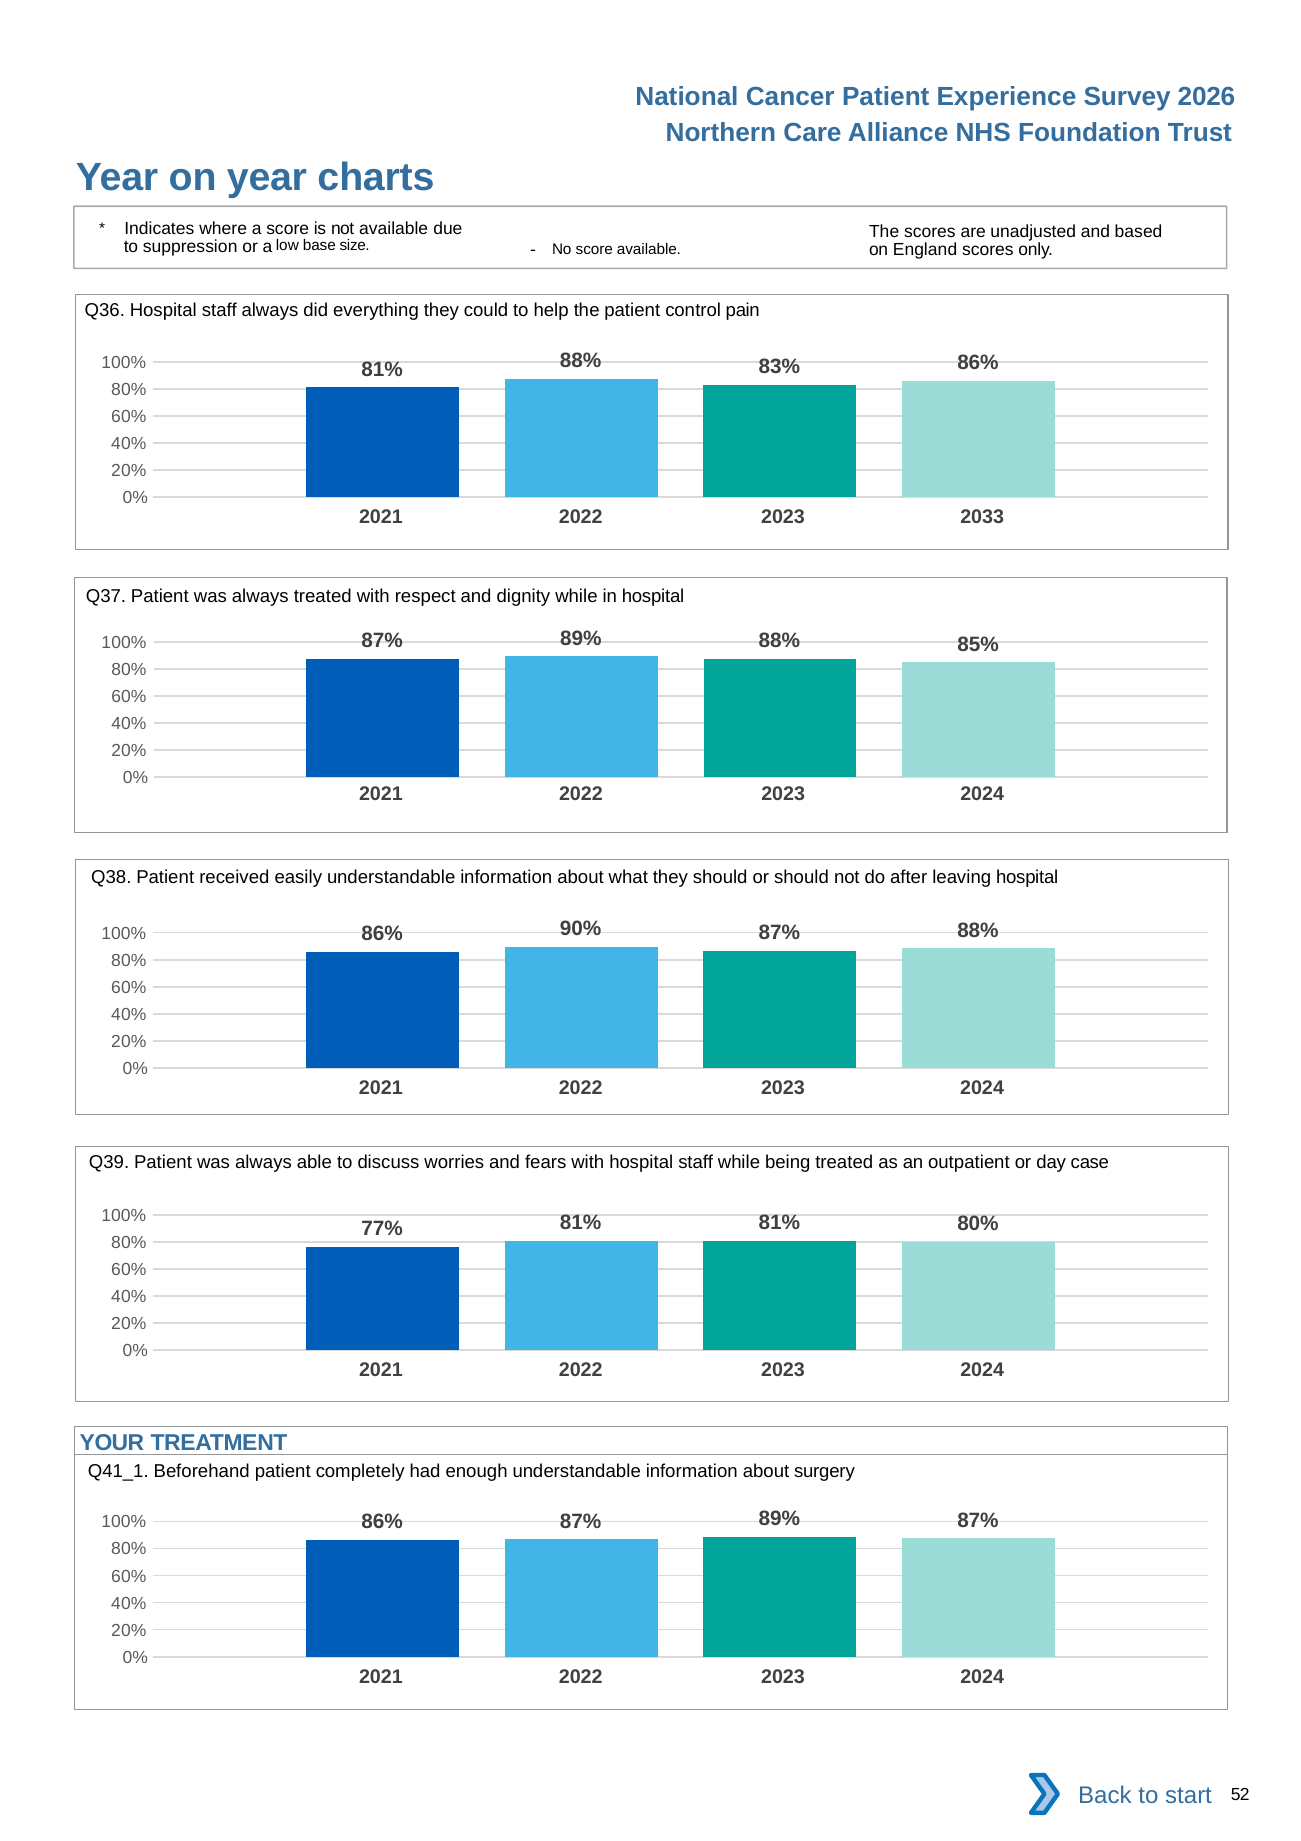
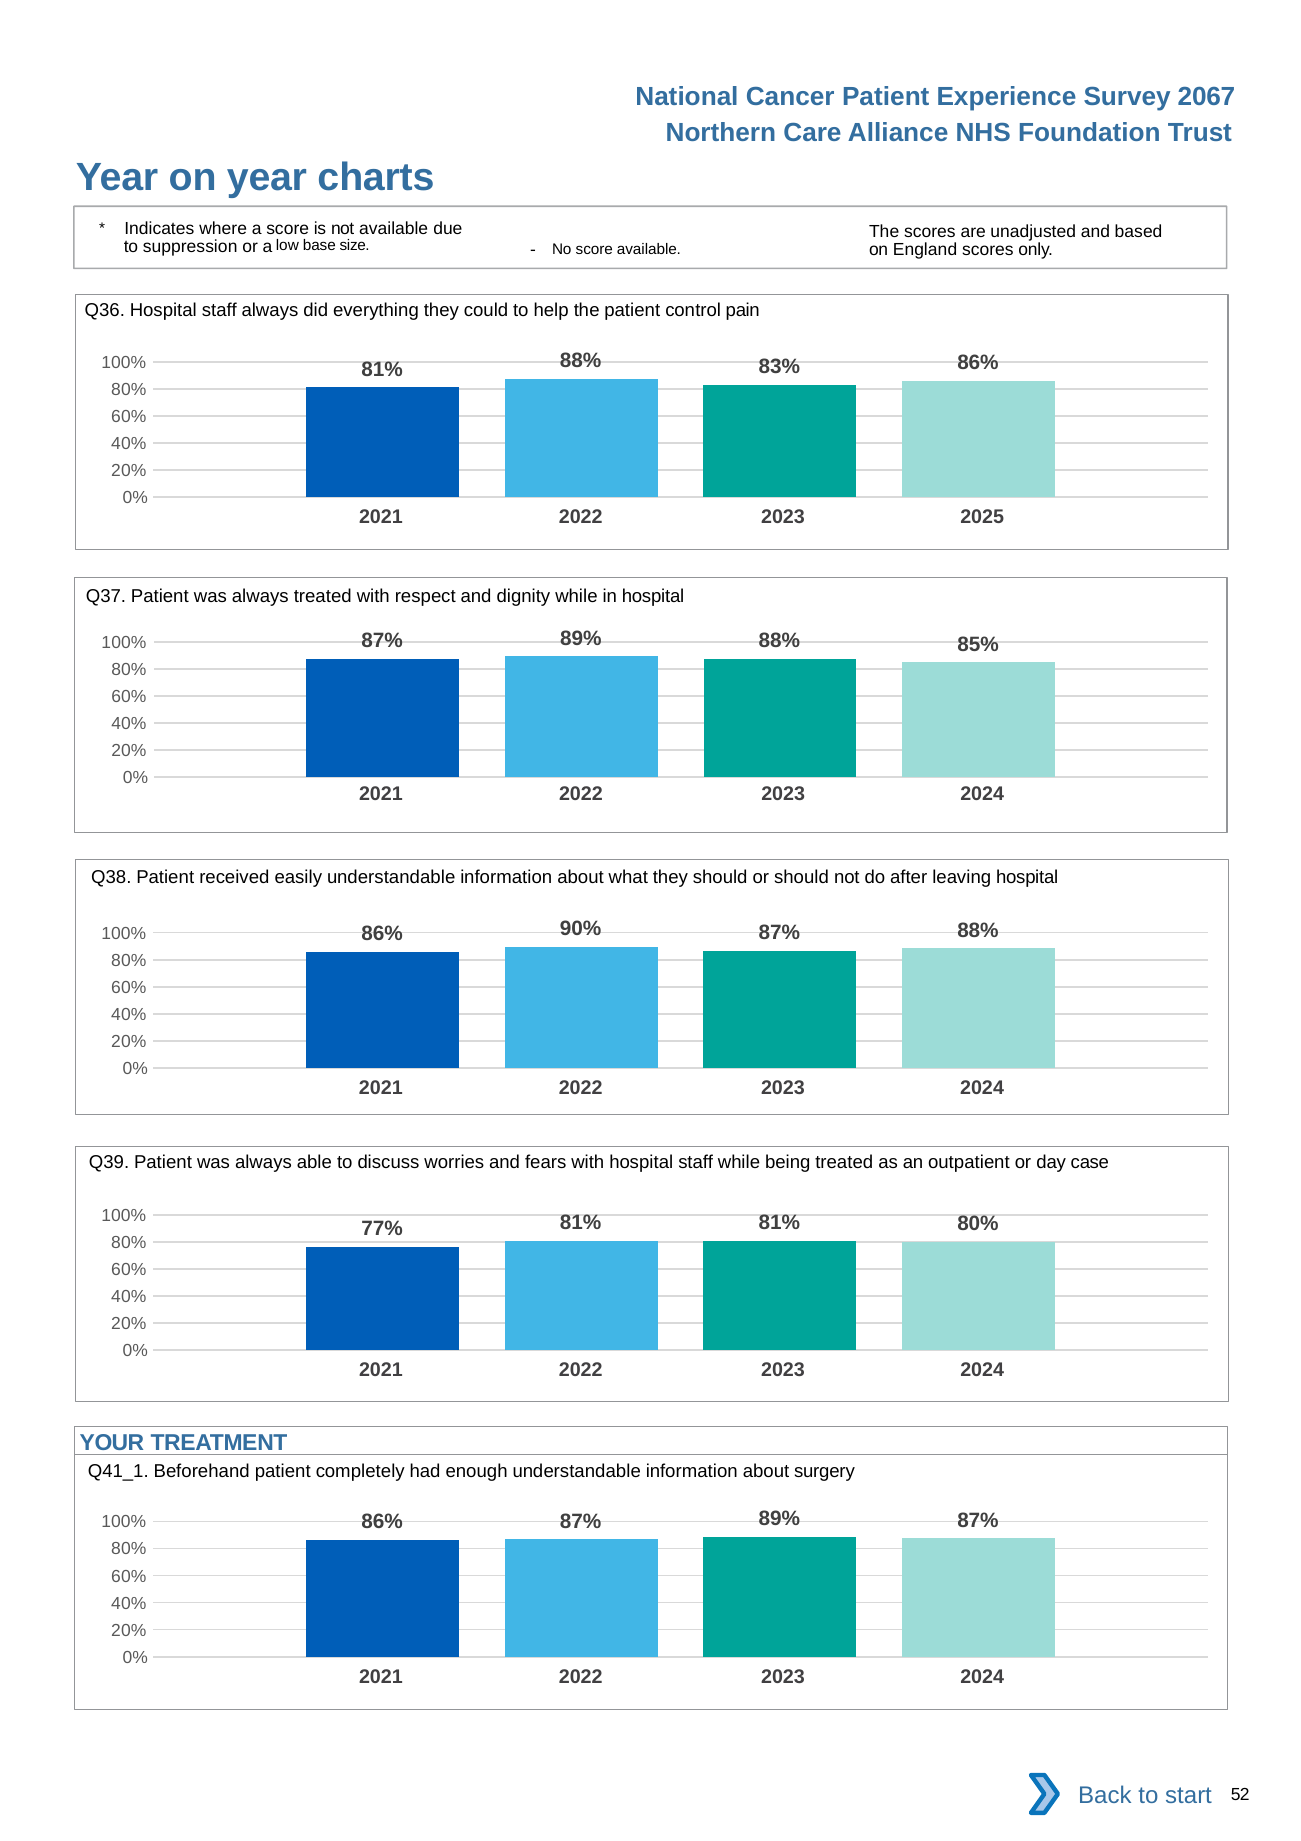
2026: 2026 -> 2067
2033: 2033 -> 2025
